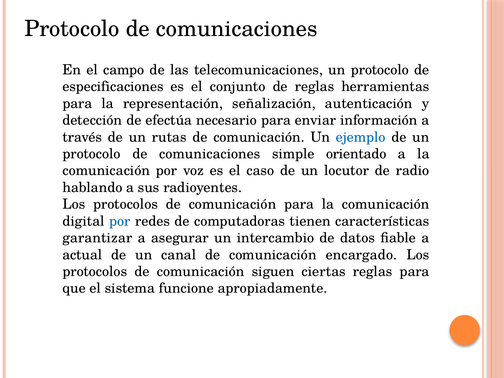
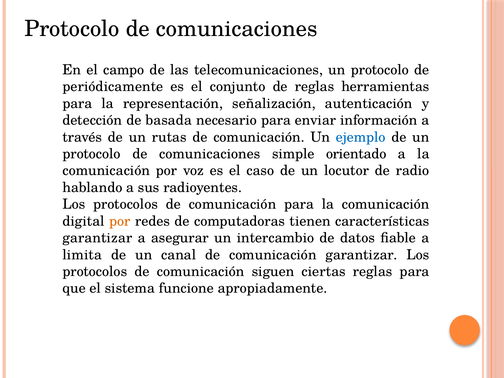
especificaciones: especificaciones -> periódicamente
efectúa: efectúa -> basada
por at (120, 221) colour: blue -> orange
actual: actual -> limita
comunicación encargado: encargado -> garantizar
